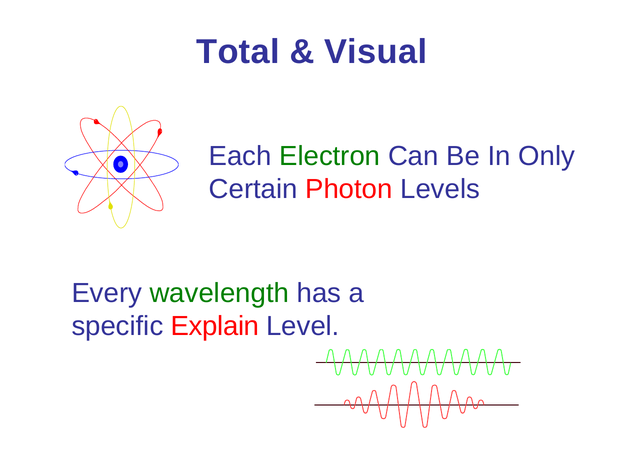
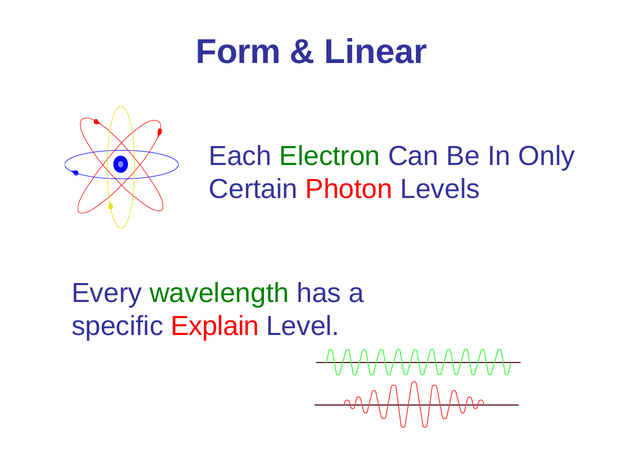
Total: Total -> Form
Visual: Visual -> Linear
